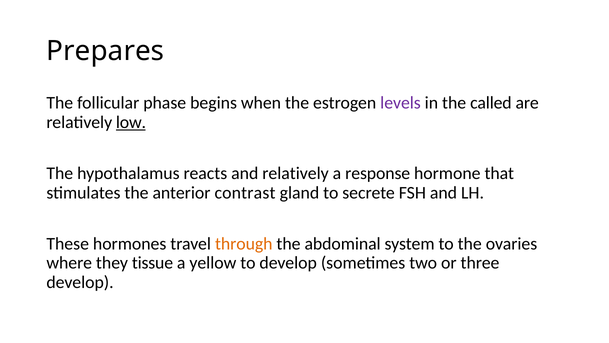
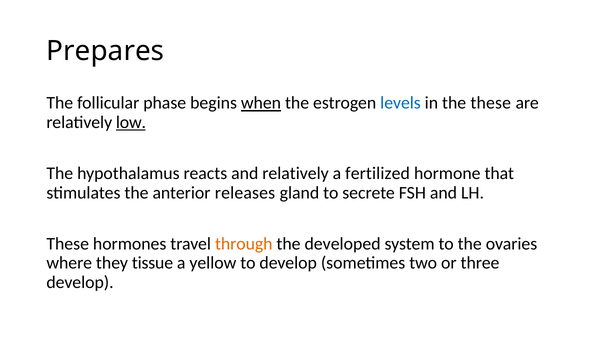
when underline: none -> present
levels colour: purple -> blue
the called: called -> these
response: response -> fertilized
contrast: contrast -> releases
abdominal: abdominal -> developed
